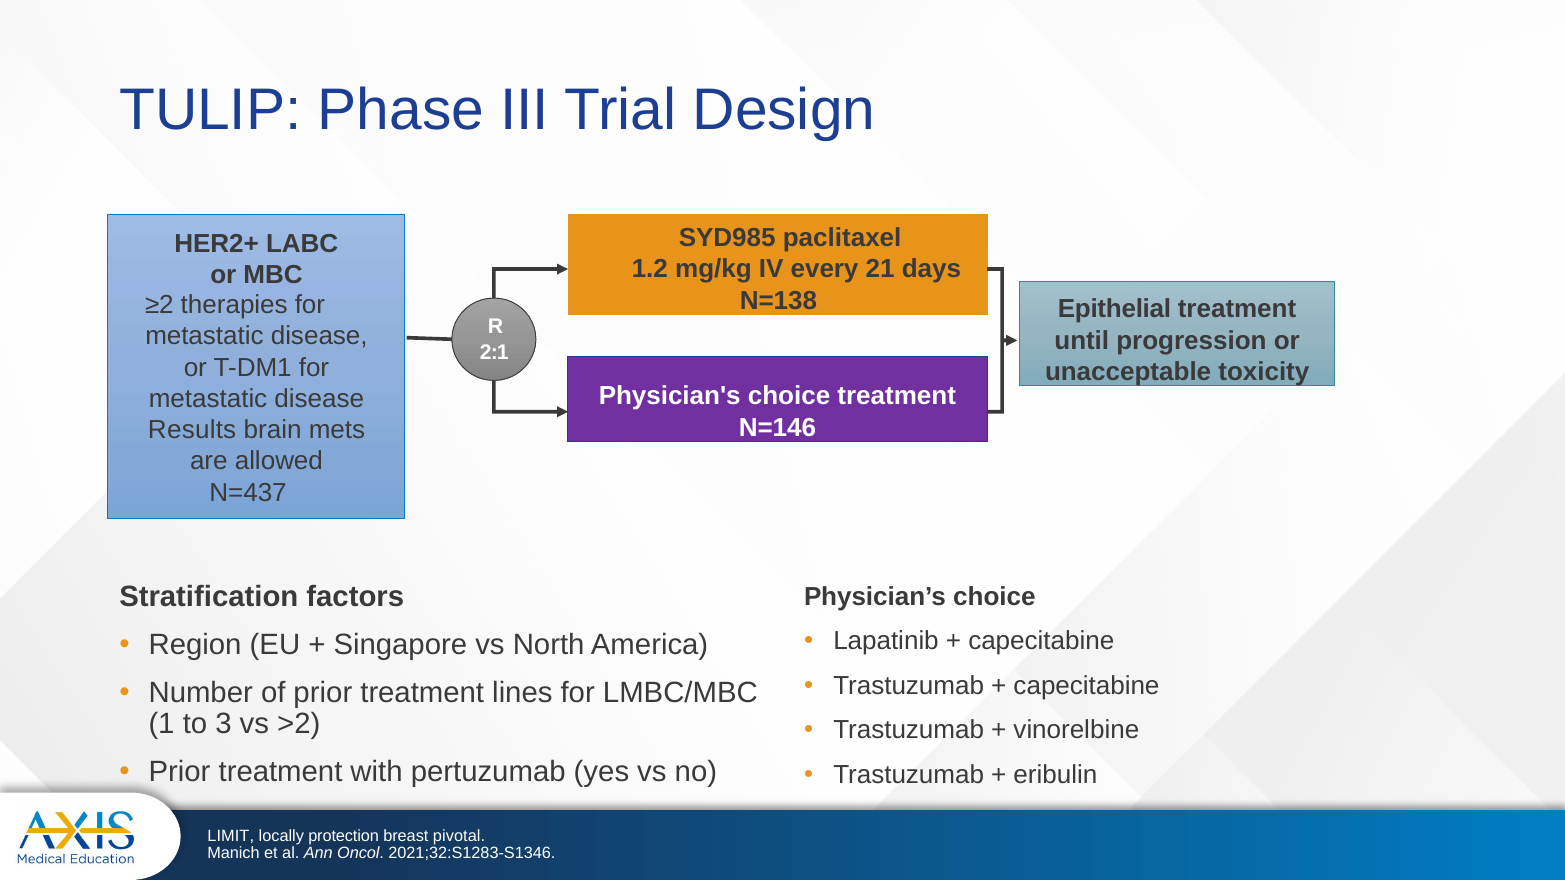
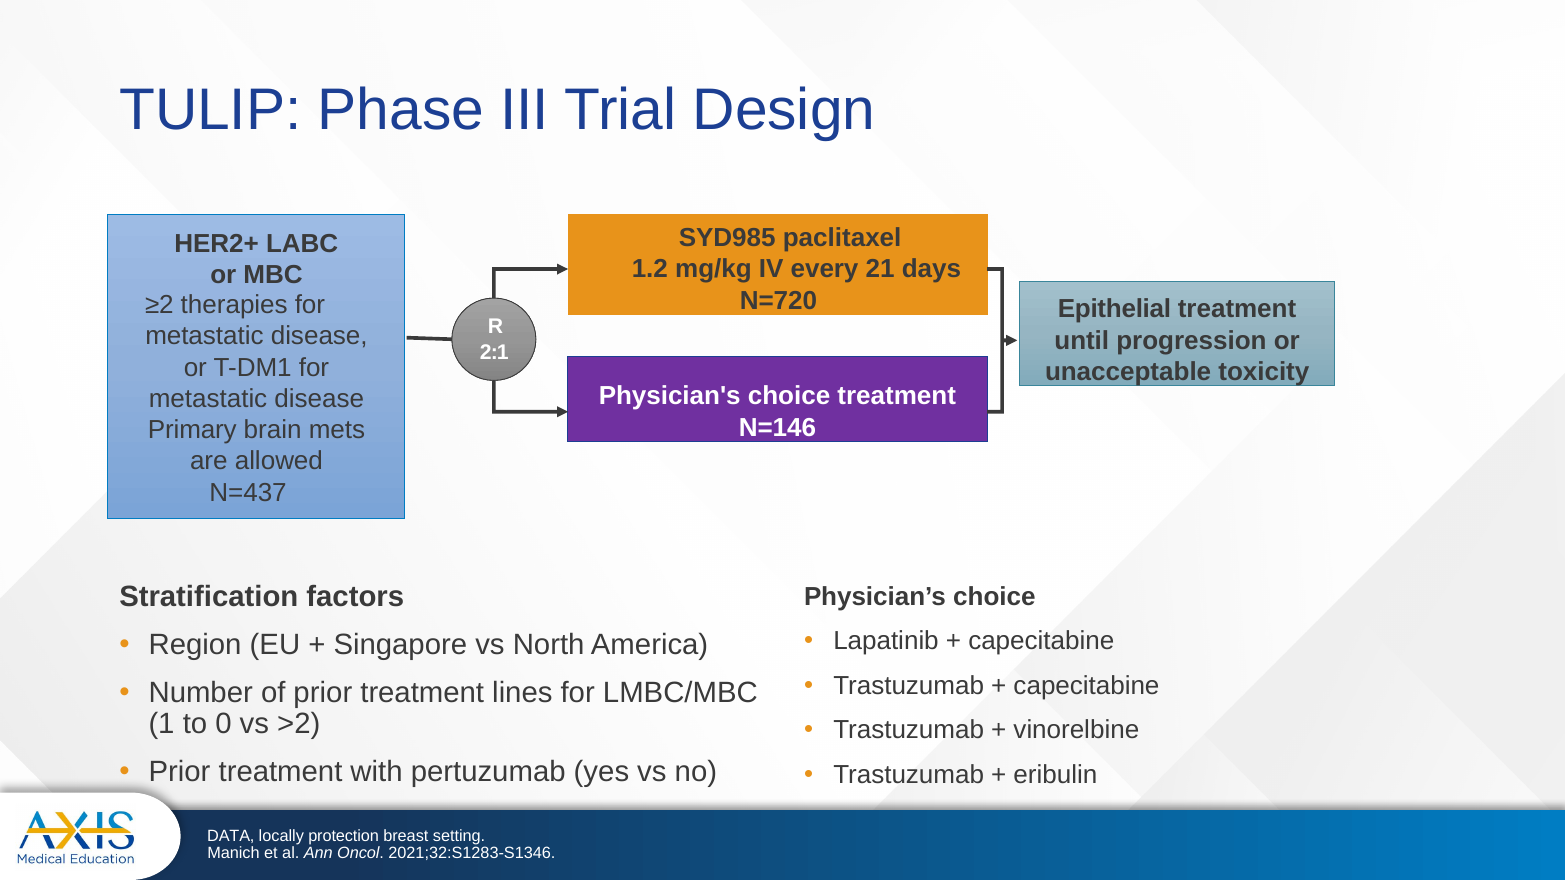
N=138: N=138 -> N=720
Results: Results -> Primary
3: 3 -> 0
LIMIT: LIMIT -> DATA
pivotal: pivotal -> setting
